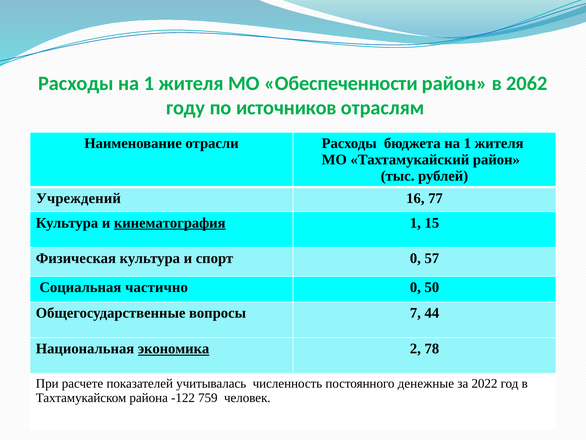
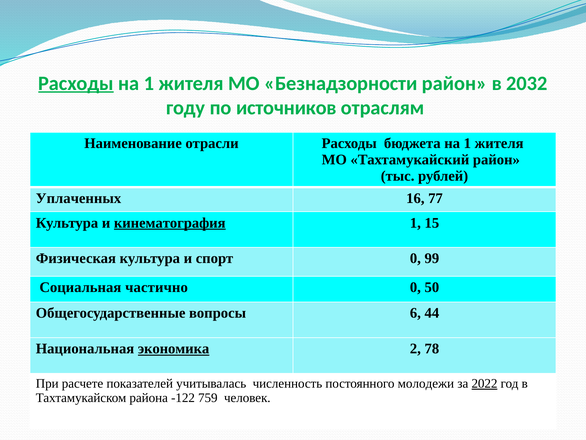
Расходы at (76, 83) underline: none -> present
Обеспеченности: Обеспеченности -> Безнадзорности
2062: 2062 -> 2032
Учреждений: Учреждений -> Уплаченных
57: 57 -> 99
7: 7 -> 6
денежные: денежные -> молодежи
2022 underline: none -> present
